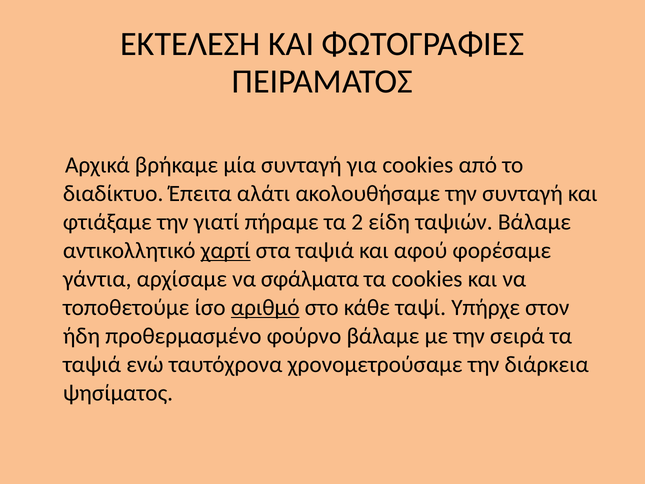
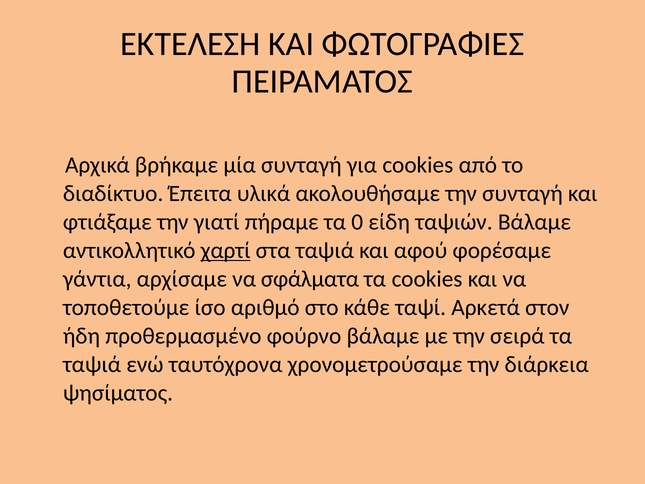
αλάτι: αλάτι -> υλικά
2: 2 -> 0
αριθμό underline: present -> none
Υπήρχε: Υπήρχε -> Αρκετά
